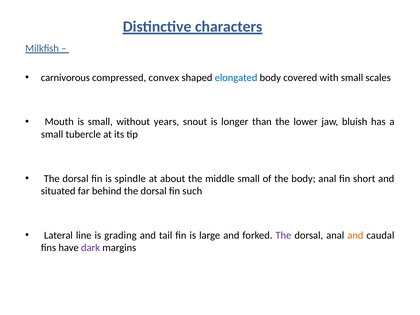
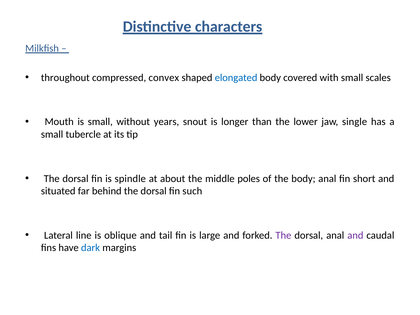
carnivorous: carnivorous -> throughout
bluish: bluish -> single
middle small: small -> poles
grading: grading -> oblique
and at (355, 235) colour: orange -> purple
dark colour: purple -> blue
